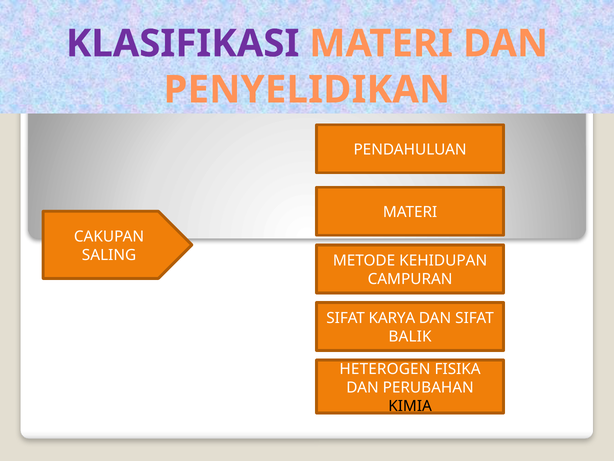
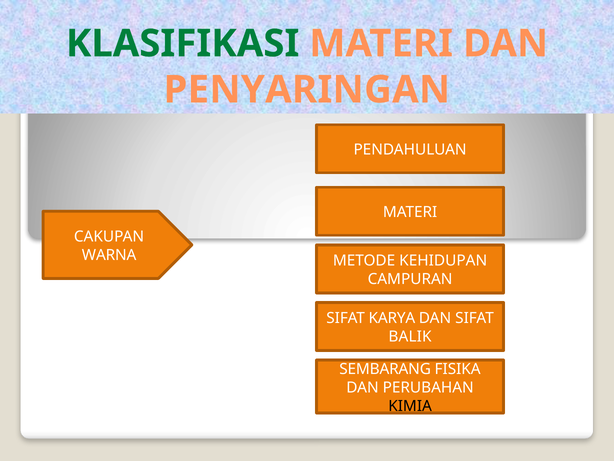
KLASIFIKASI colour: purple -> green
PENYELIDIKAN: PENYELIDIKAN -> PENYARINGAN
SALING: SALING -> WARNA
HETEROGEN: HETEROGEN -> SEMBARANG
